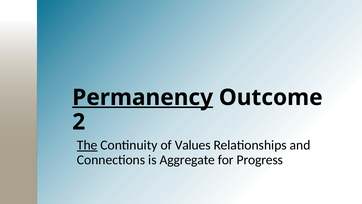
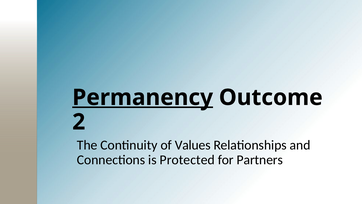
The underline: present -> none
Aggregate: Aggregate -> Protected
Progress: Progress -> Partners
